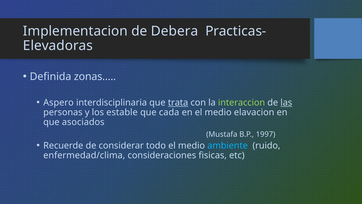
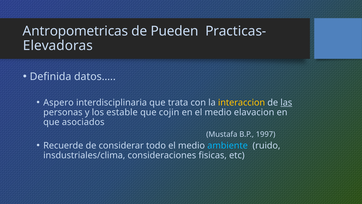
Implementacion: Implementacion -> Antropometricas
Debera: Debera -> Pueden
zonas…: zonas… -> datos…
trata underline: present -> none
interaccion colour: light green -> yellow
cada: cada -> cojin
enfermedad/clima: enfermedad/clima -> insdustriales/clima
